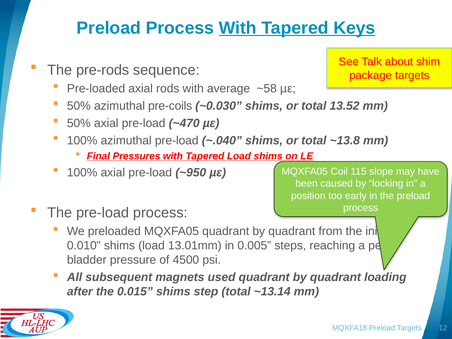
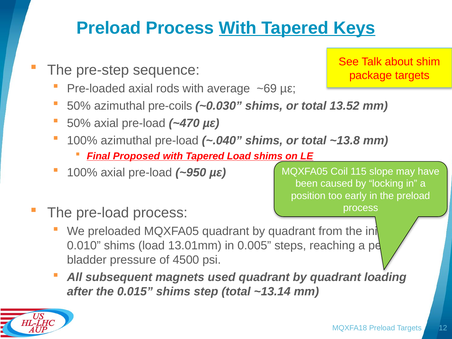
pre-rods: pre-rods -> pre-step
~58: ~58 -> ~69
Pressures: Pressures -> Proposed
